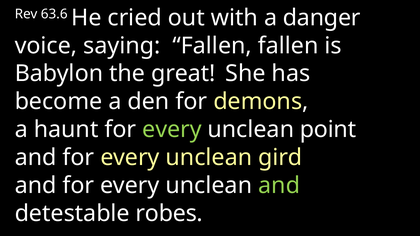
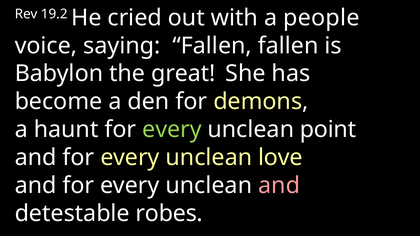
63.6: 63.6 -> 19.2
danger: danger -> people
gird: gird -> love
and at (279, 186) colour: light green -> pink
